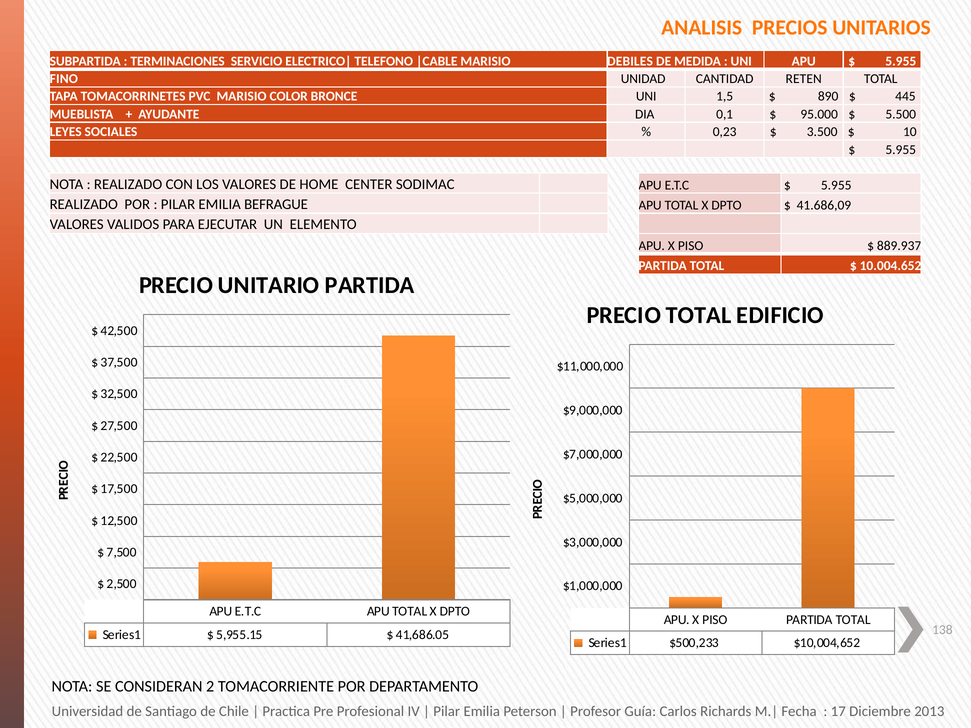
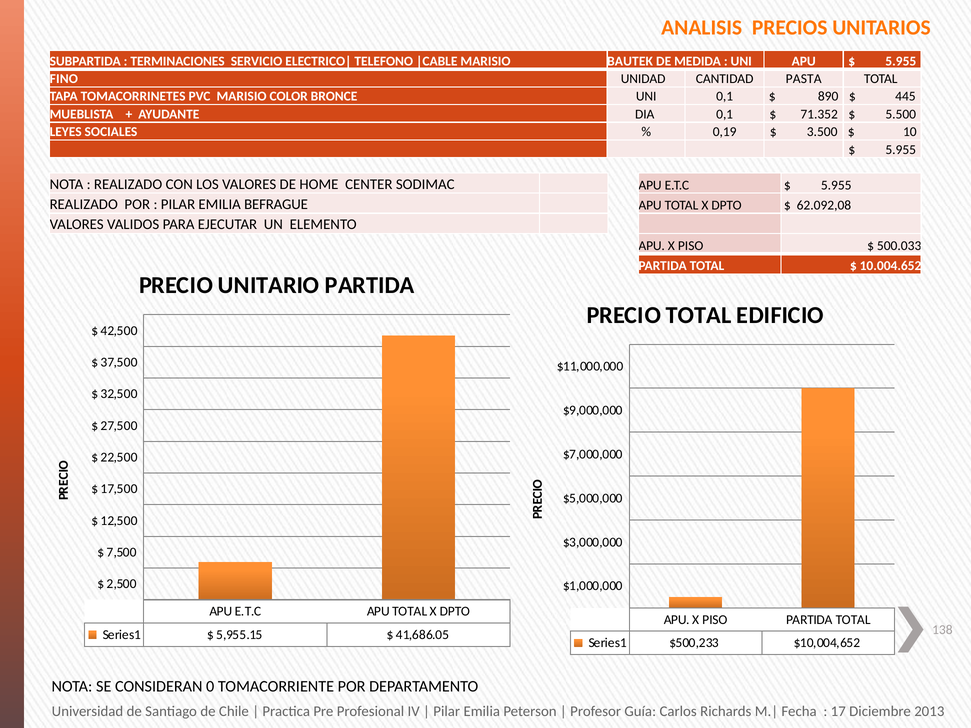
DEBILES: DEBILES -> BAUTEK
RETEN: RETEN -> PASTA
UNI 1,5: 1,5 -> 0,1
95.000: 95.000 -> 71.352
0,23: 0,23 -> 0,19
41.686,09: 41.686,09 -> 62.092,08
889.937: 889.937 -> 500.033
2: 2 -> 0
